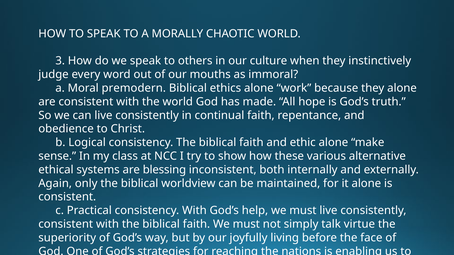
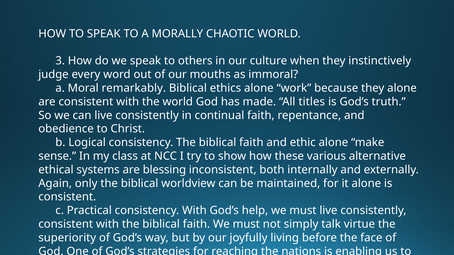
premodern: premodern -> remarkably
All hope: hope -> titles
